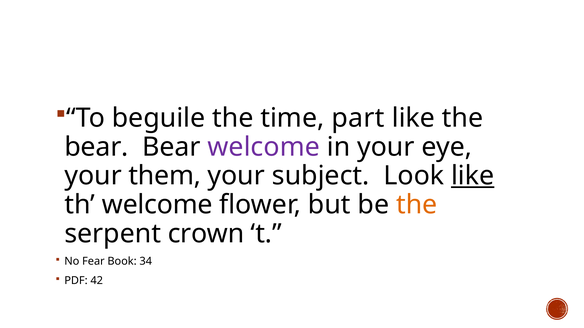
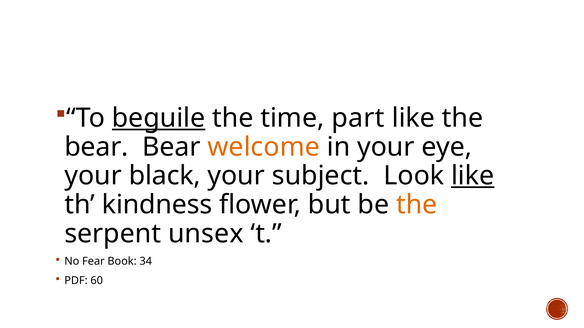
beguile underline: none -> present
welcome at (264, 147) colour: purple -> orange
them: them -> black
th welcome: welcome -> kindness
crown: crown -> unsex
42: 42 -> 60
